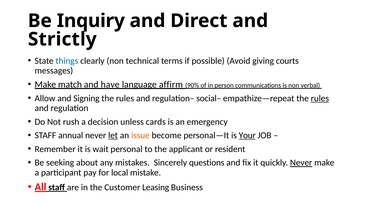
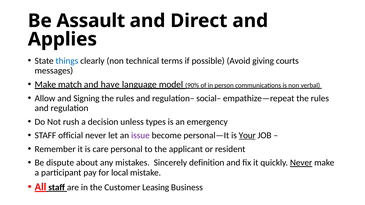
Inquiry: Inquiry -> Assault
Strictly: Strictly -> Applies
affirm: affirm -> model
rules at (320, 98) underline: present -> none
cards: cards -> types
annual: annual -> official
let underline: present -> none
issue colour: orange -> purple
wait: wait -> care
seeking: seeking -> dispute
questions: questions -> definition
